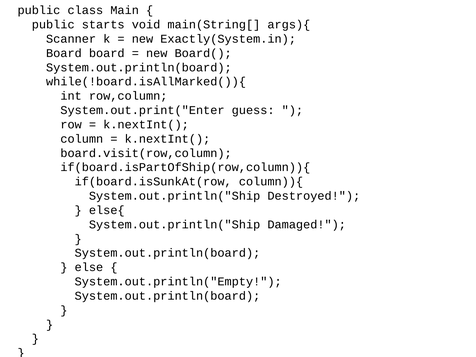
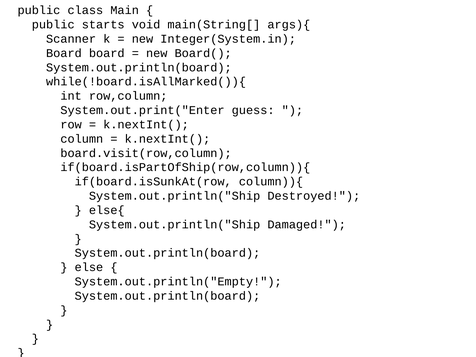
Exactly(System.in: Exactly(System.in -> Integer(System.in
